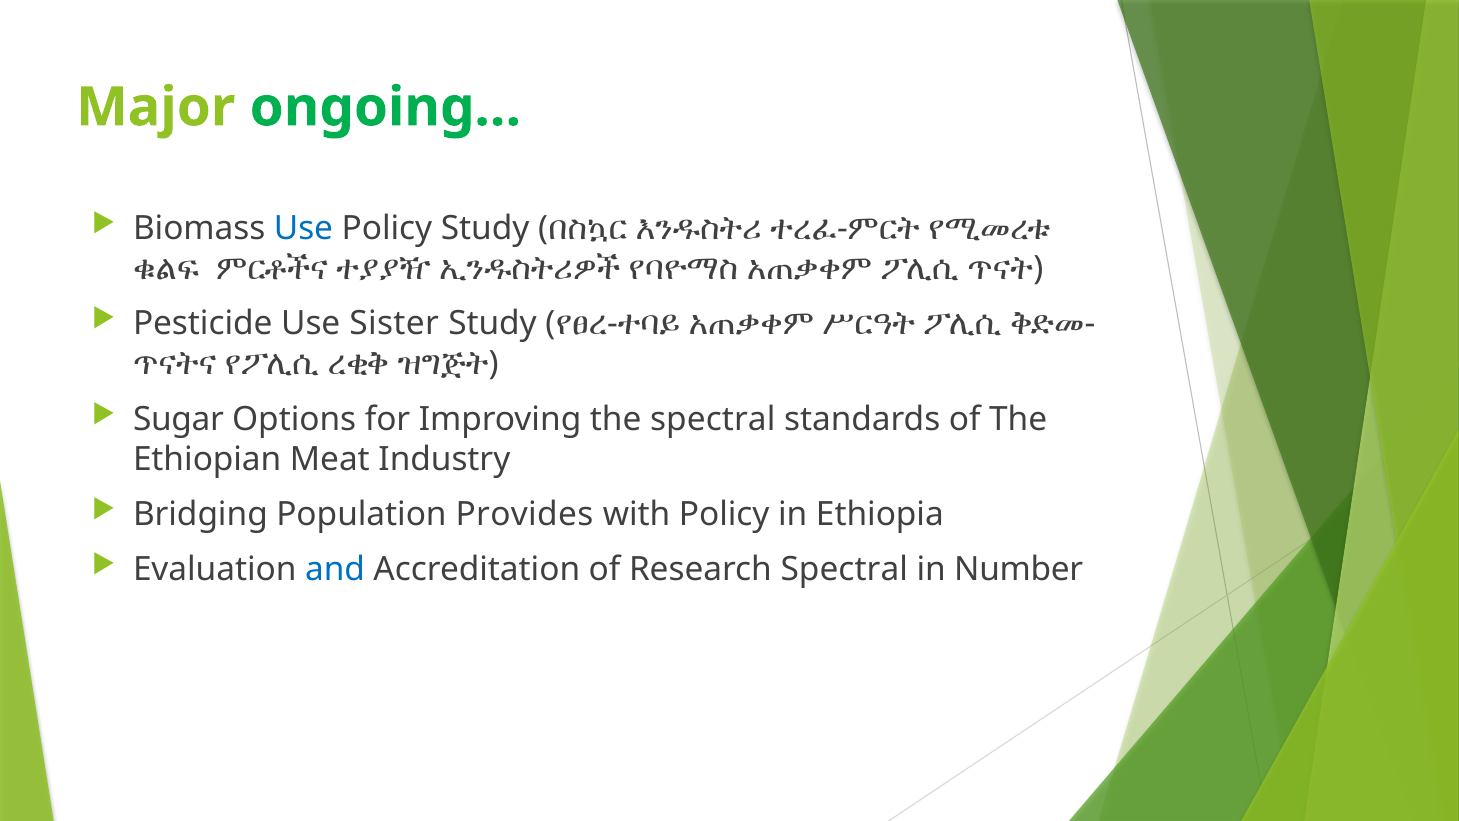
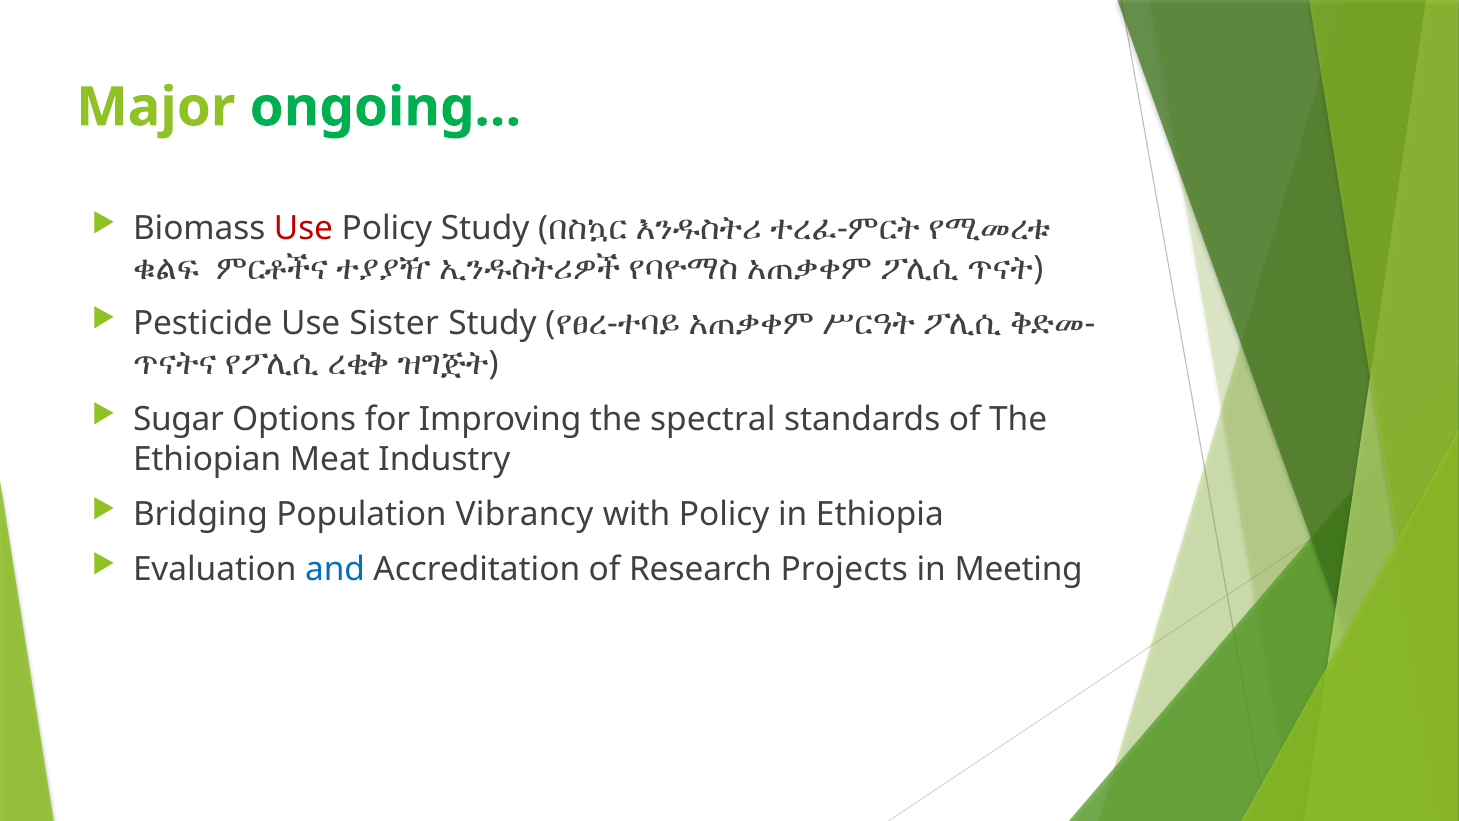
Use at (303, 228) colour: blue -> red
Provides: Provides -> Vibrancy
Research Spectral: Spectral -> Projects
Number: Number -> Meeting
